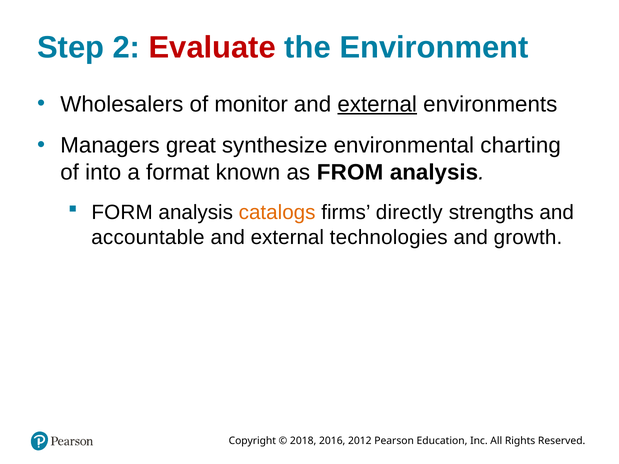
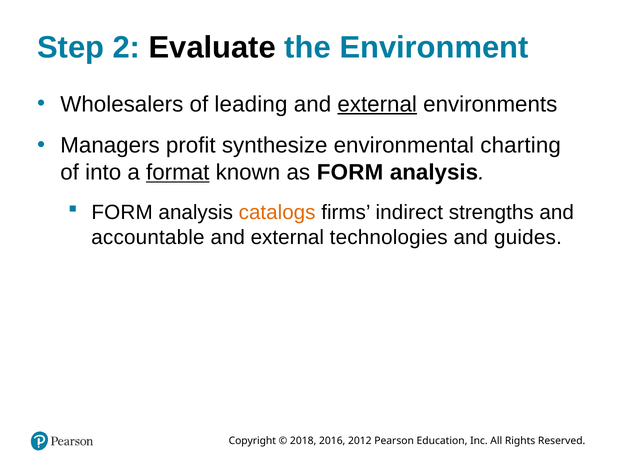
Evaluate colour: red -> black
monitor: monitor -> leading
great: great -> profit
format underline: none -> present
as FROM: FROM -> FORM
directly: directly -> indirect
growth: growth -> guides
